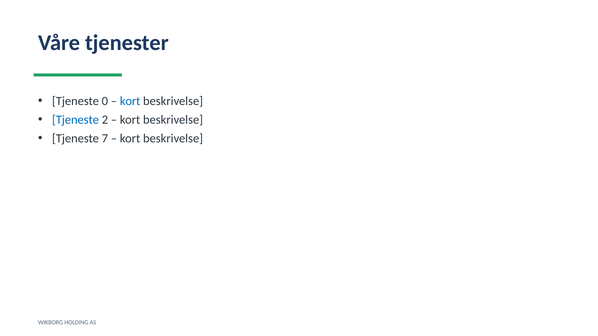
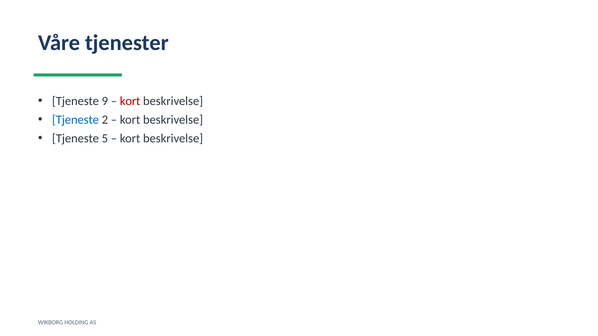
0: 0 -> 9
kort at (130, 101) colour: blue -> red
7: 7 -> 5
